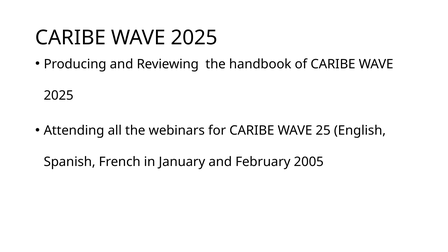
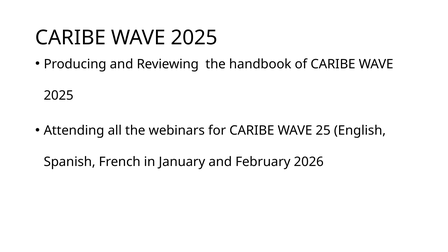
2005: 2005 -> 2026
